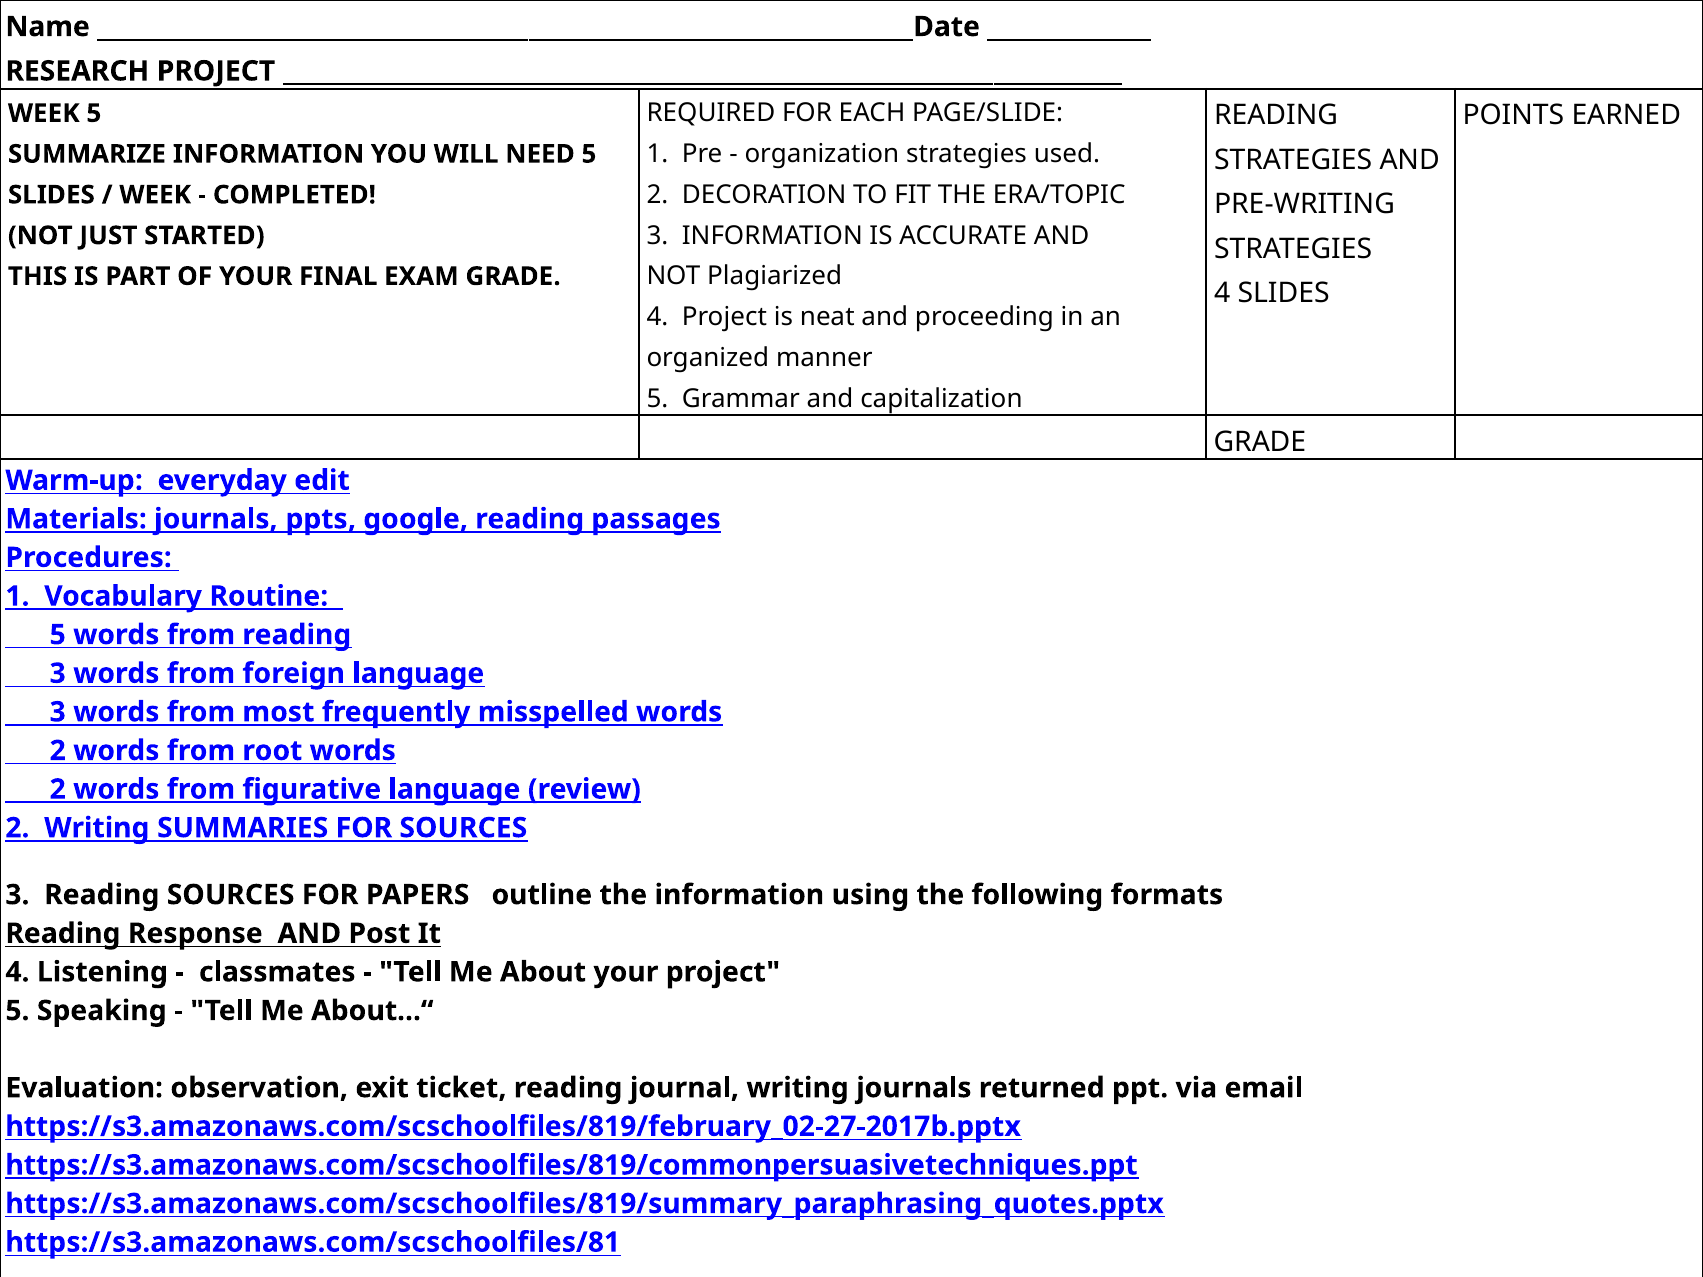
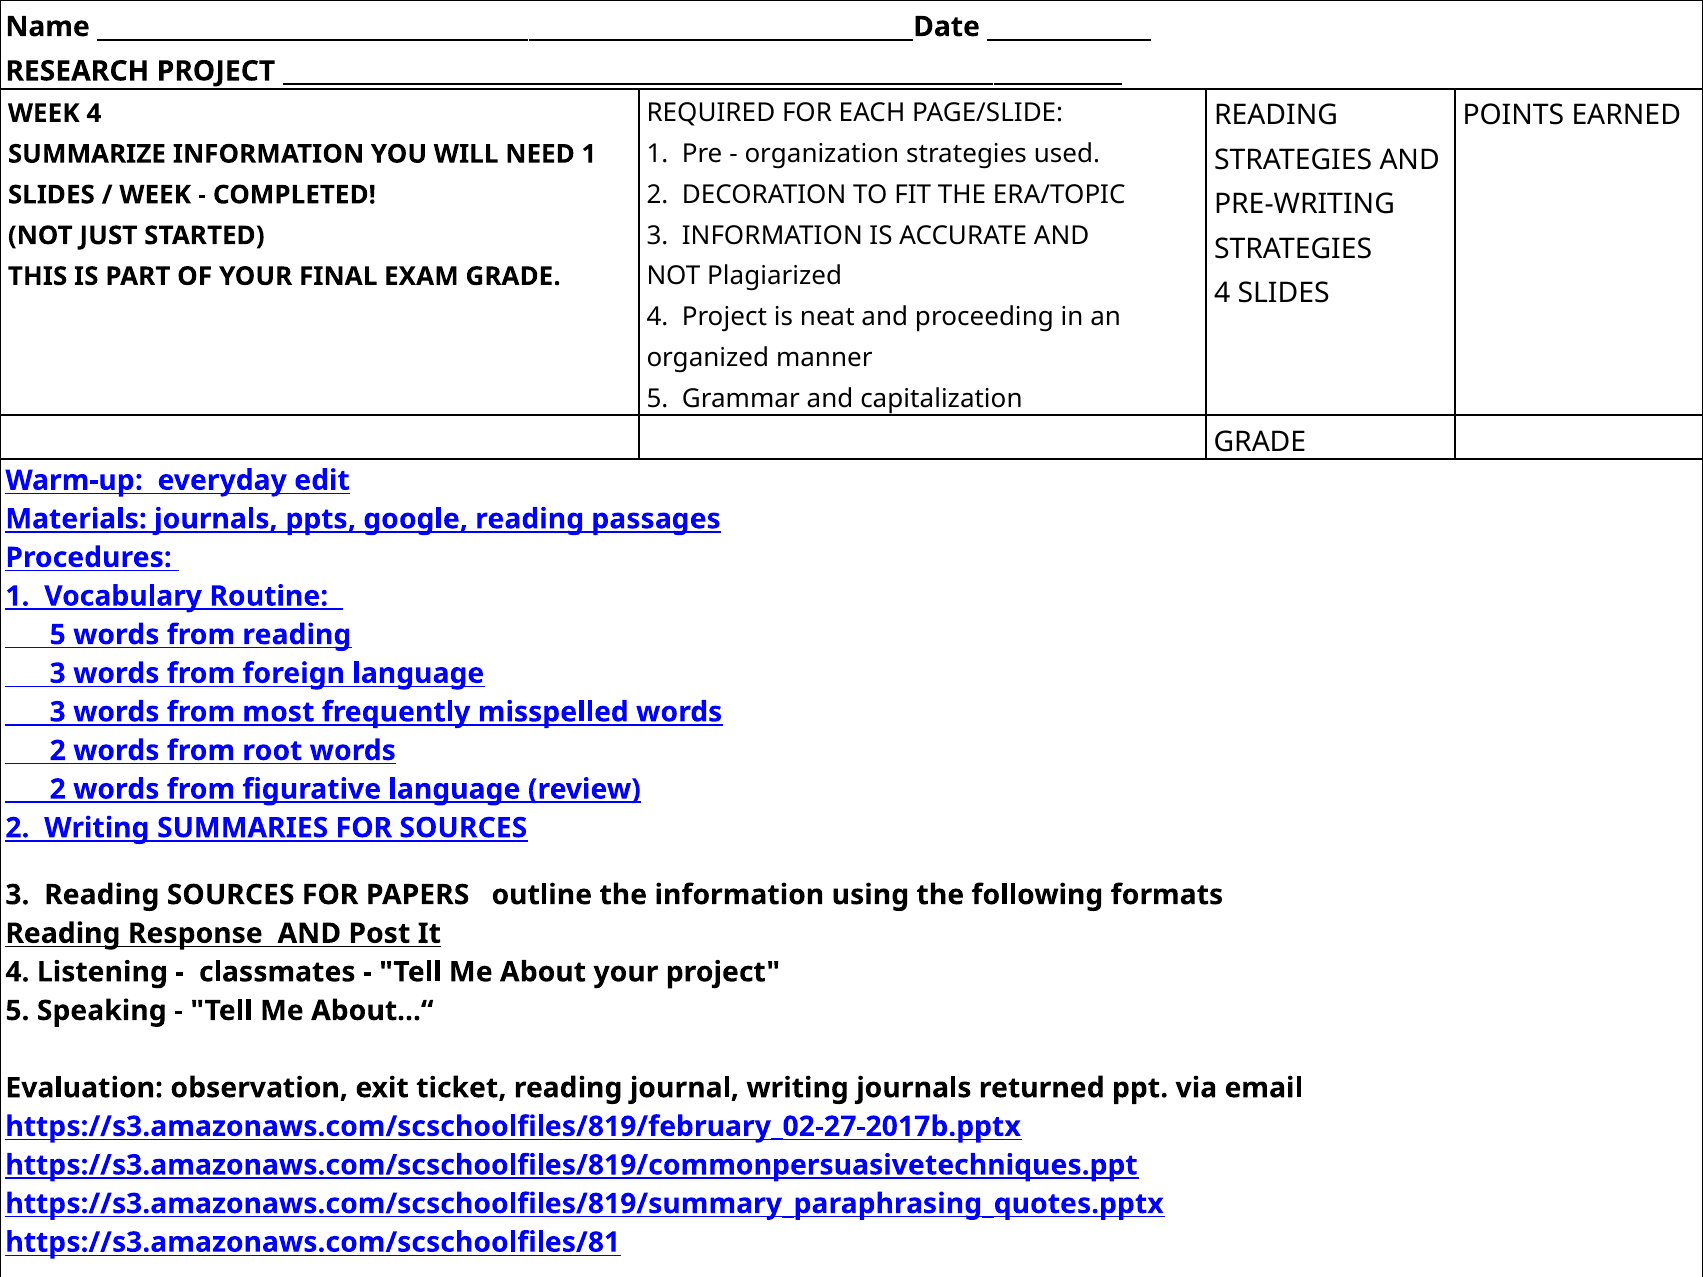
WEEK 5: 5 -> 4
NEED 5: 5 -> 1
